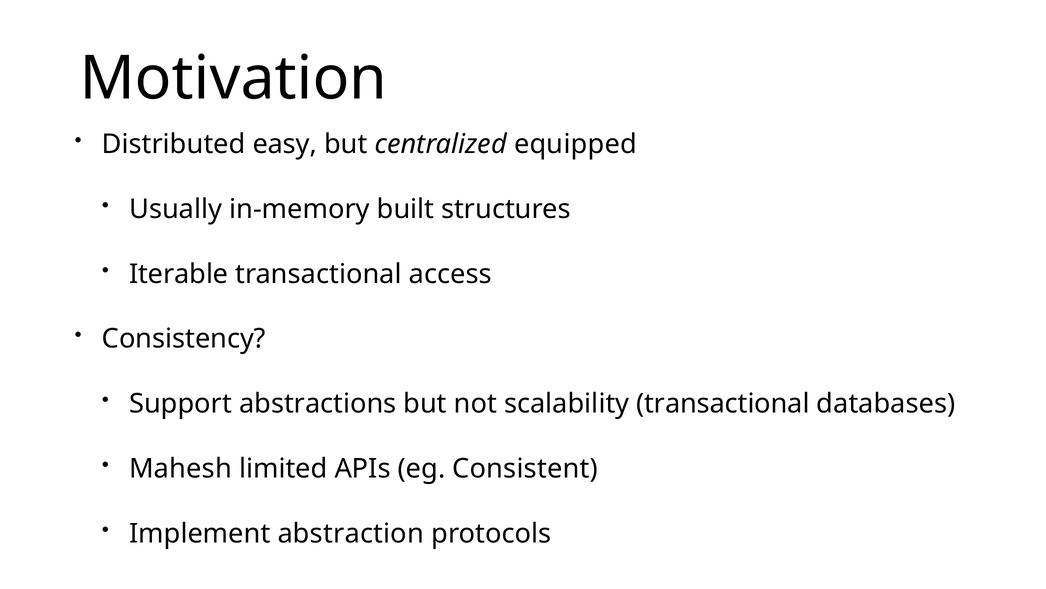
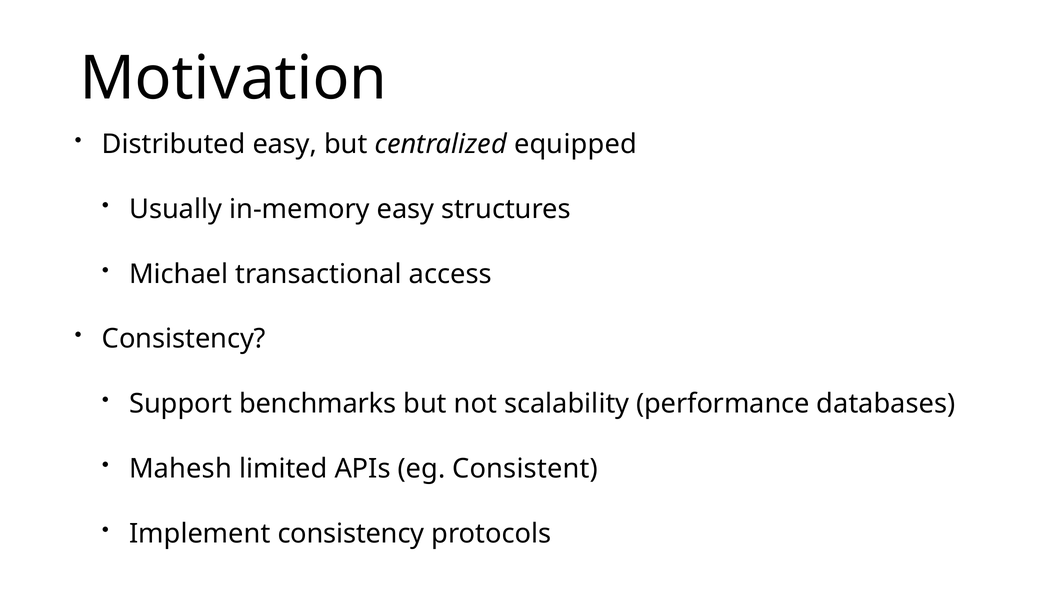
in-memory built: built -> easy
Iterable: Iterable -> Michael
abstractions: abstractions -> benchmarks
scalability transactional: transactional -> performance
Implement abstraction: abstraction -> consistency
